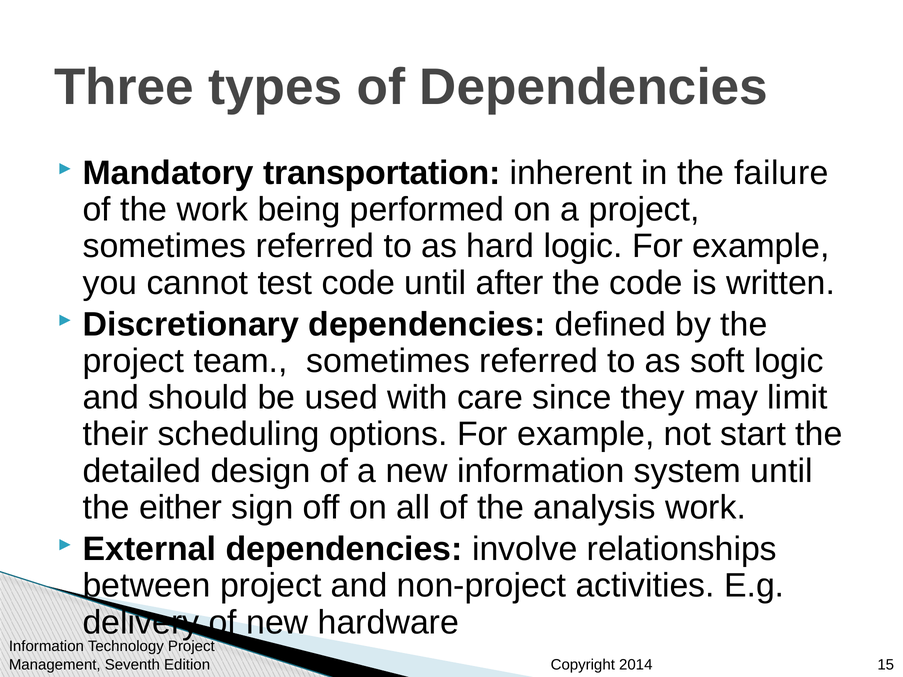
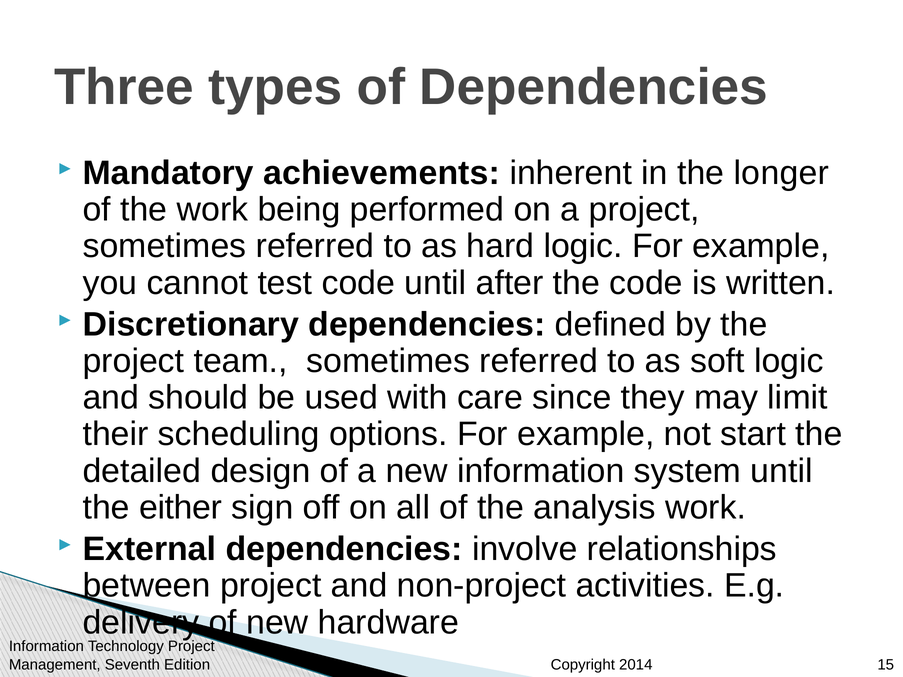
transportation: transportation -> achievements
failure: failure -> longer
